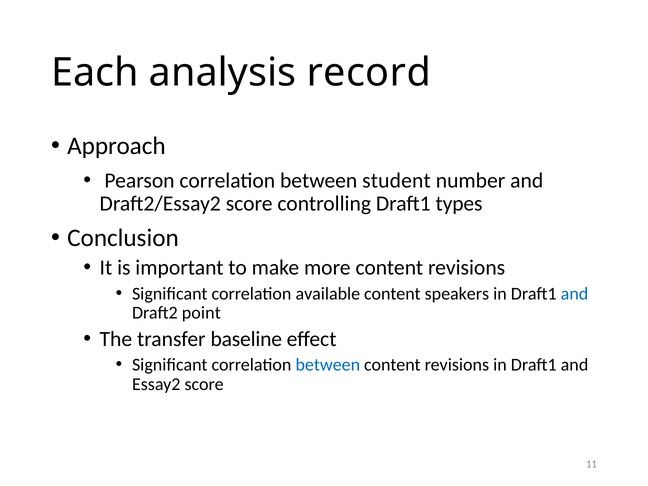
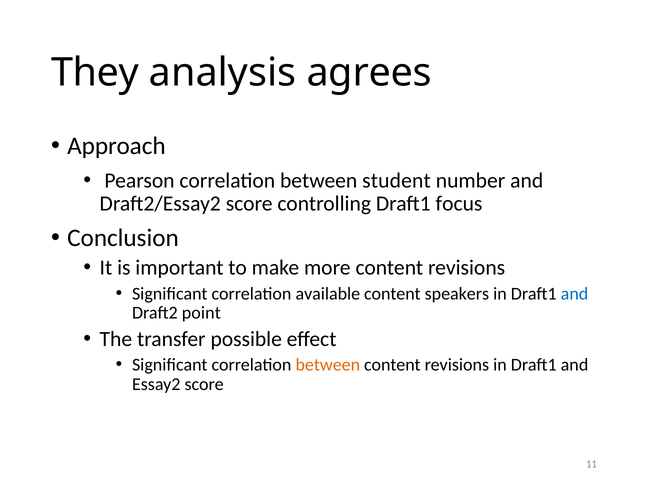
Each: Each -> They
record: record -> agrees
types: types -> focus
baseline: baseline -> possible
between at (328, 365) colour: blue -> orange
